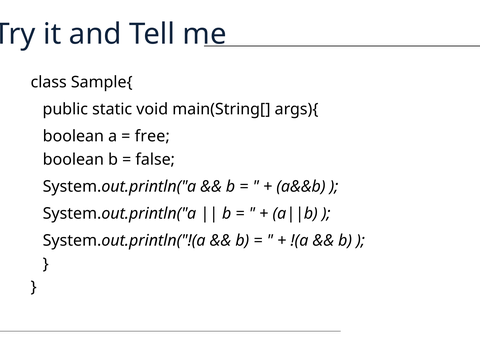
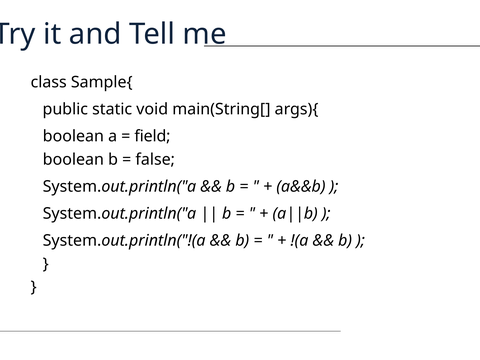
free: free -> field
